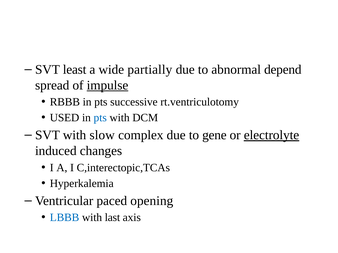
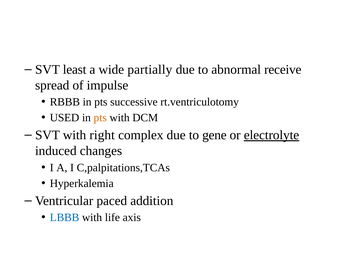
depend: depend -> receive
impulse underline: present -> none
pts at (100, 118) colour: blue -> orange
slow: slow -> right
C,interectopic,TCAs: C,interectopic,TCAs -> C,palpitations,TCAs
opening: opening -> addition
last: last -> life
